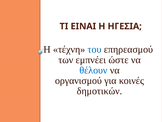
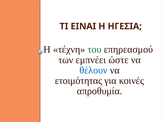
του colour: blue -> green
οργανισμού: οργανισμού -> ετοιμότητας
δημοτικών: δημοτικών -> απροθυμία
